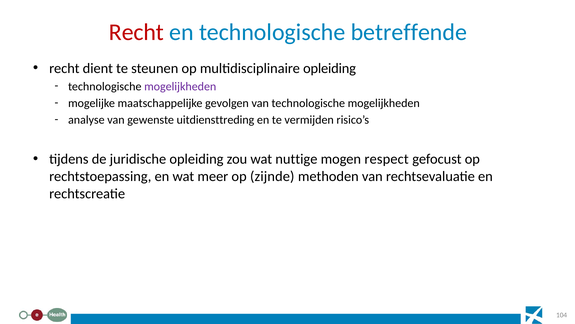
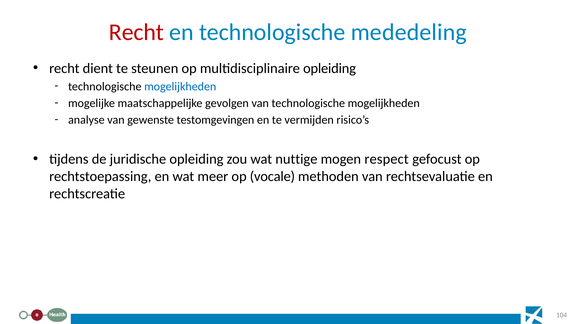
betreffende: betreffende -> mededeling
mogelijkheden at (180, 86) colour: purple -> blue
uitdiensttreding: uitdiensttreding -> testomgevingen
zijnde: zijnde -> vocale
